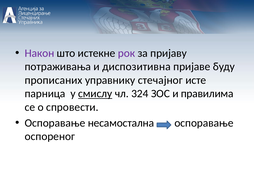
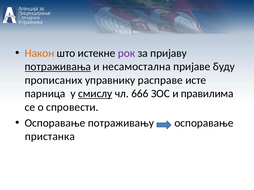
Након colour: purple -> orange
потраживања underline: none -> present
диспозитивна: диспозитивна -> несамостална
стечајног: стечајног -> расправе
324: 324 -> 666
несамостална: несамостална -> потраживању
оспореног: оспореног -> пристанка
